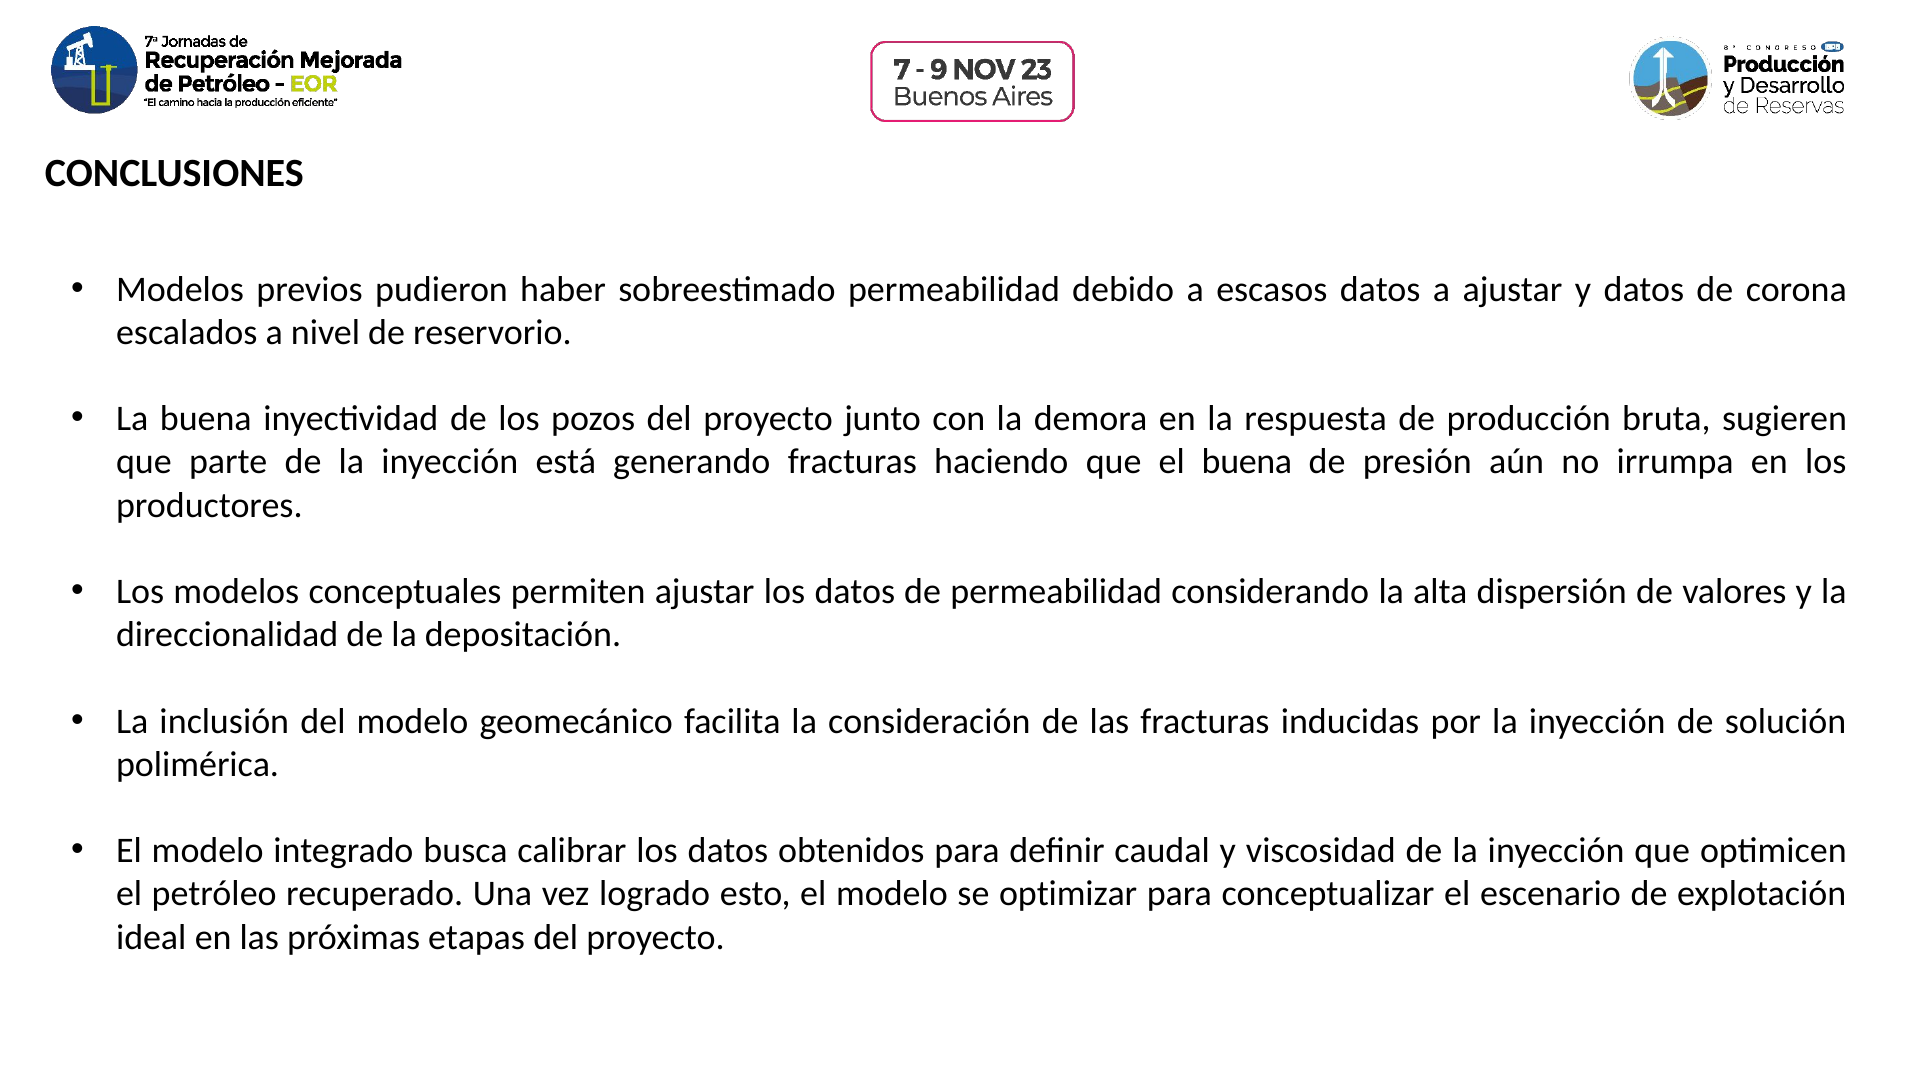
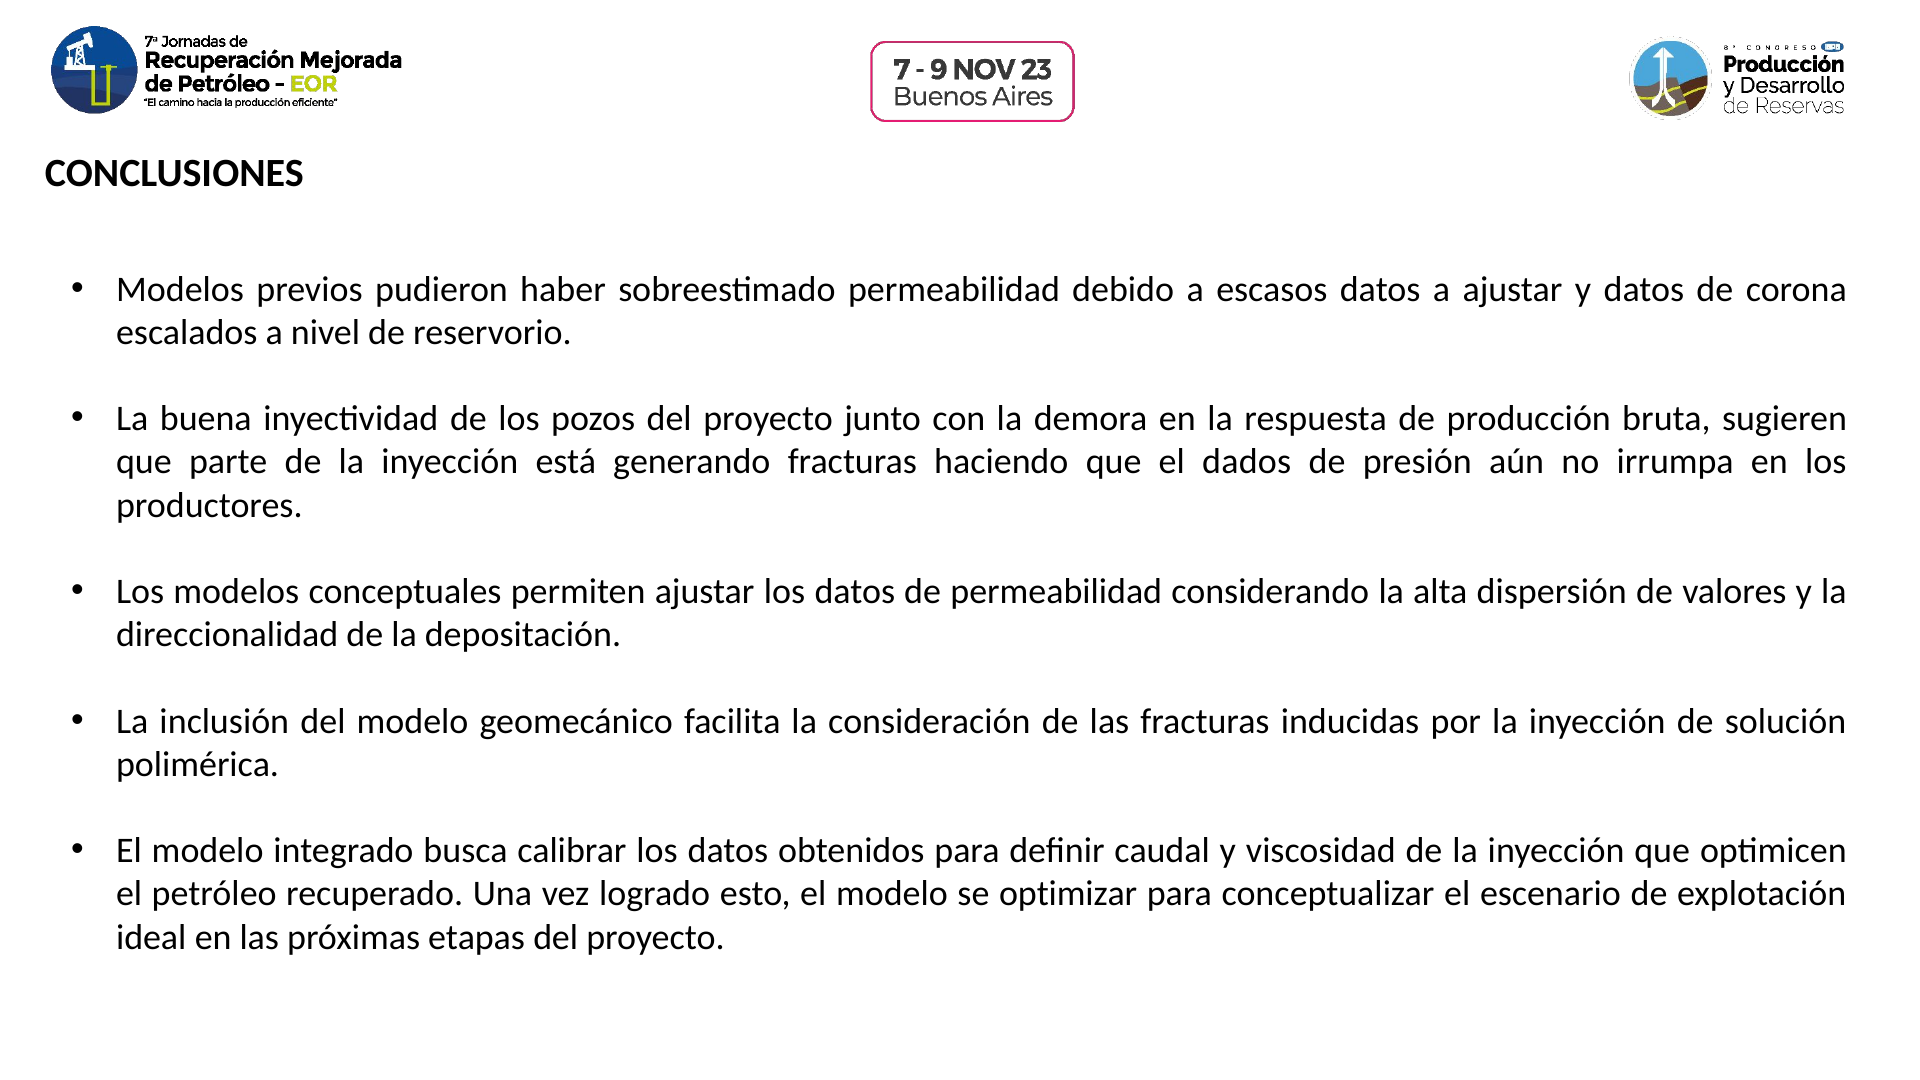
el buena: buena -> dados
